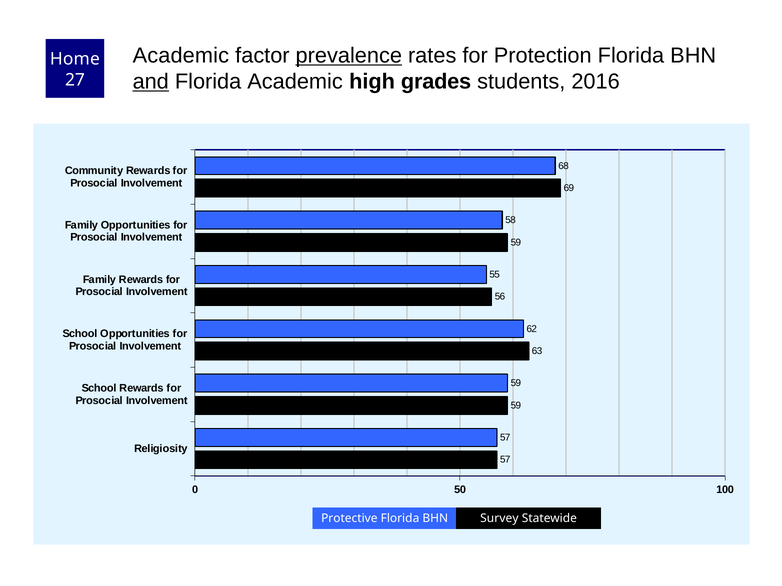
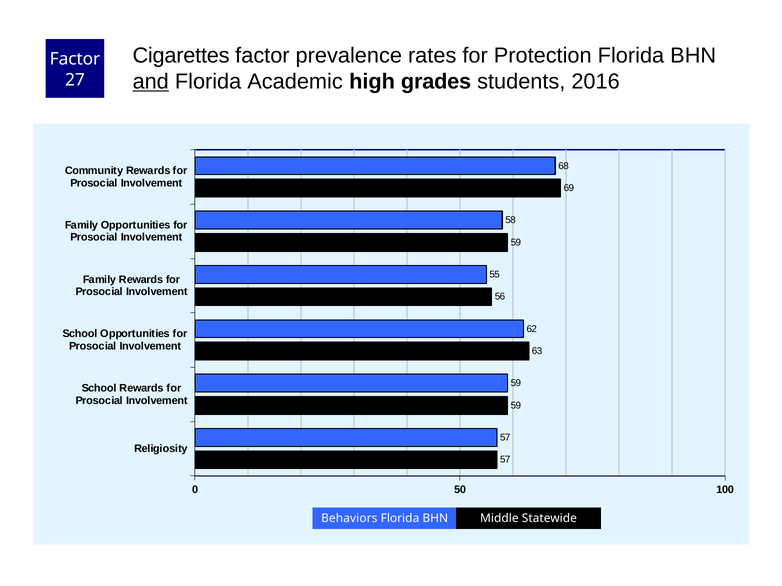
Academic at (181, 56): Academic -> Cigarettes
prevalence underline: present -> none
Home at (75, 59): Home -> Factor
Protective: Protective -> Behaviors
Survey: Survey -> Middle
